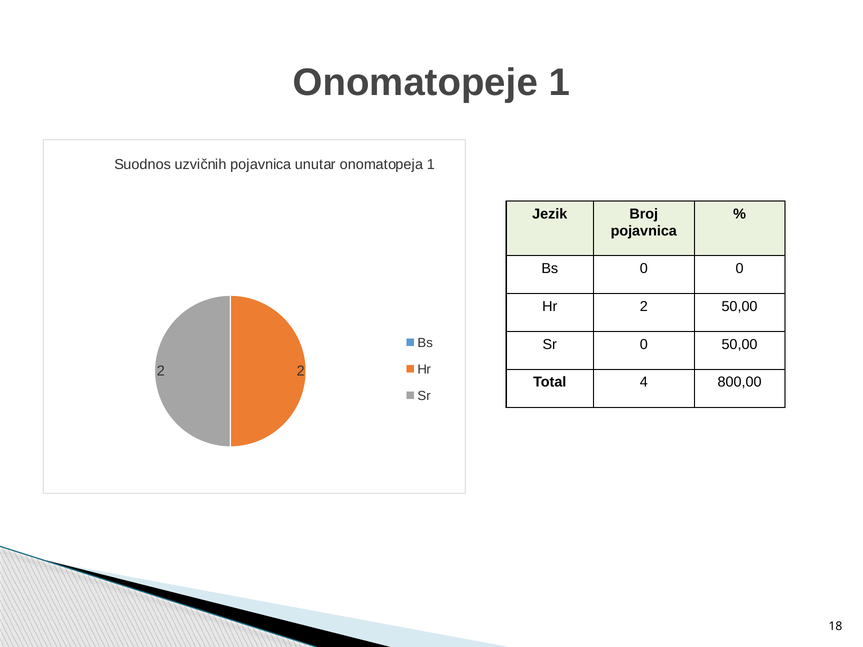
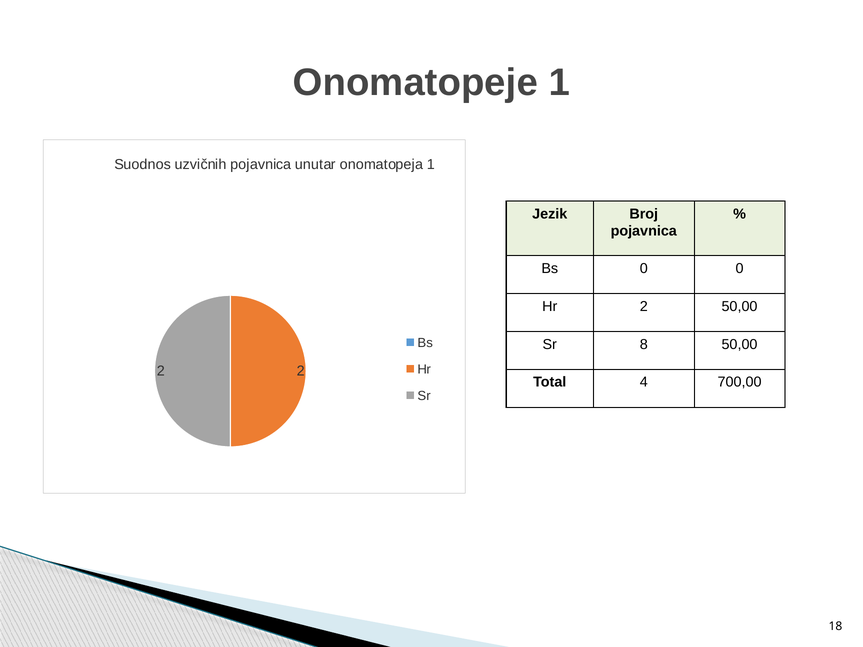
Sr 0: 0 -> 8
800,00: 800,00 -> 700,00
